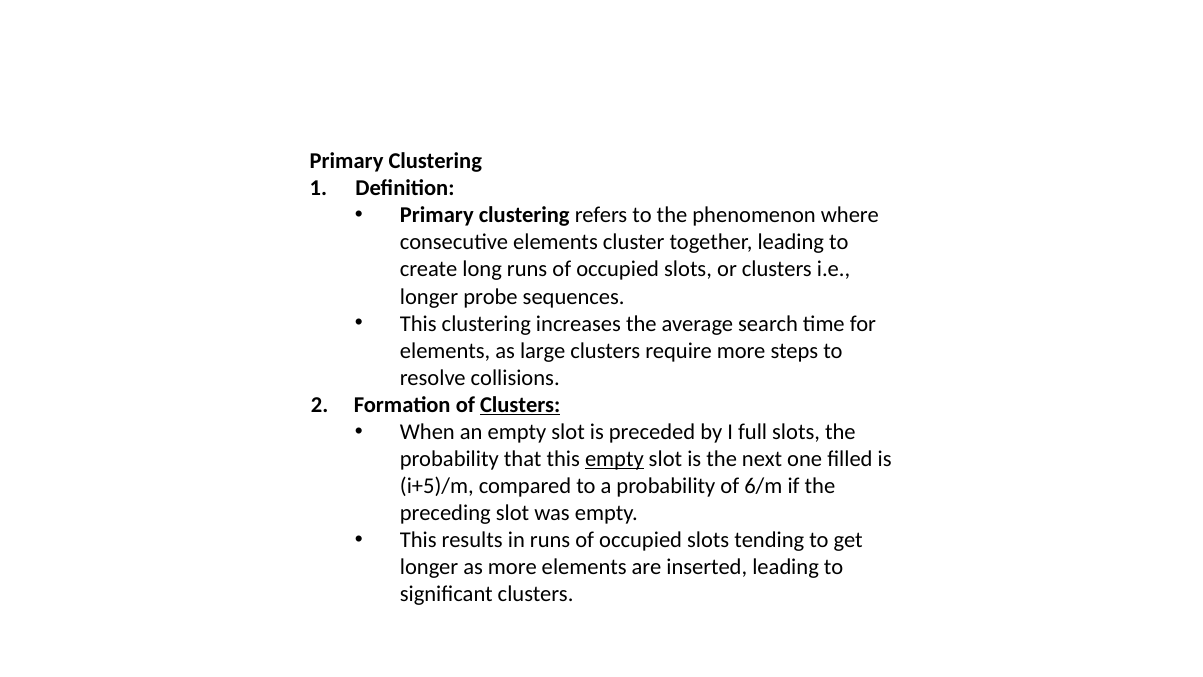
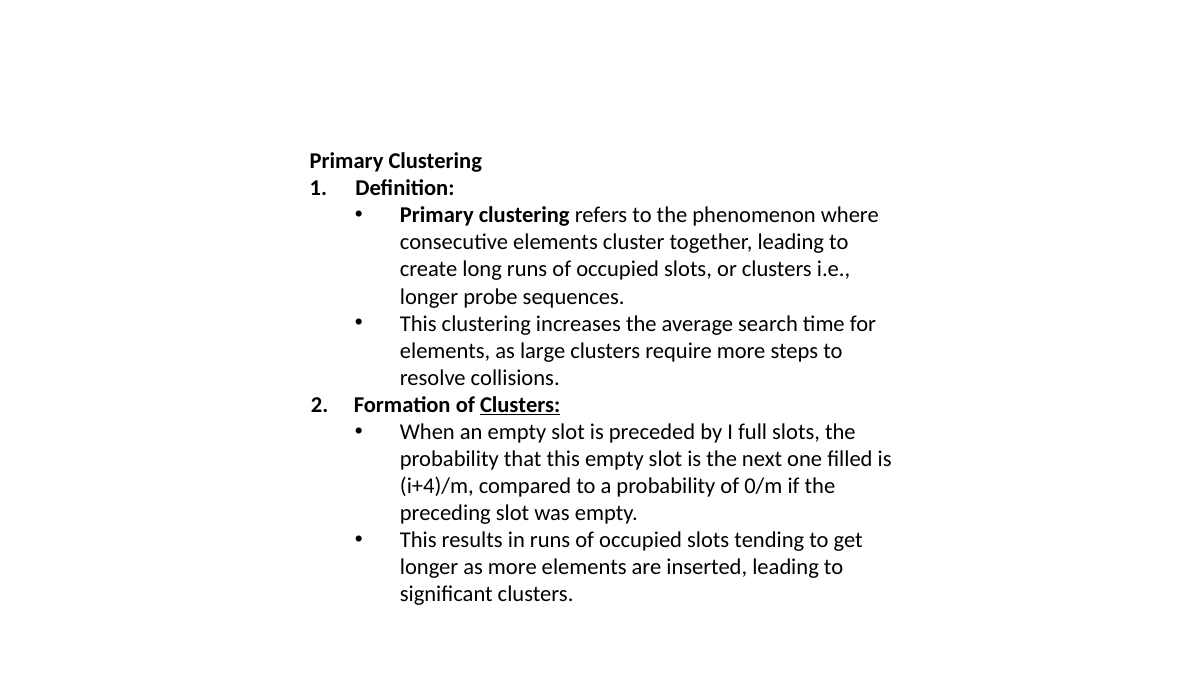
empty at (614, 459) underline: present -> none
i+5)/m: i+5)/m -> i+4)/m
6/m: 6/m -> 0/m
